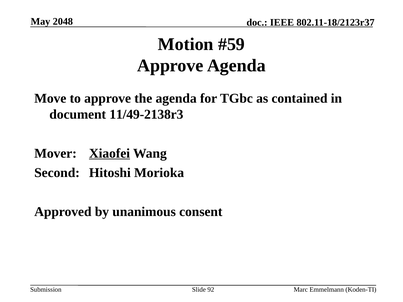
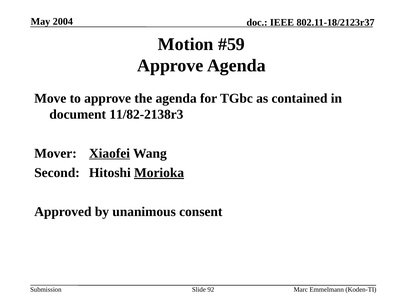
2048: 2048 -> 2004
11/49-2138r3: 11/49-2138r3 -> 11/82-2138r3
Morioka underline: none -> present
